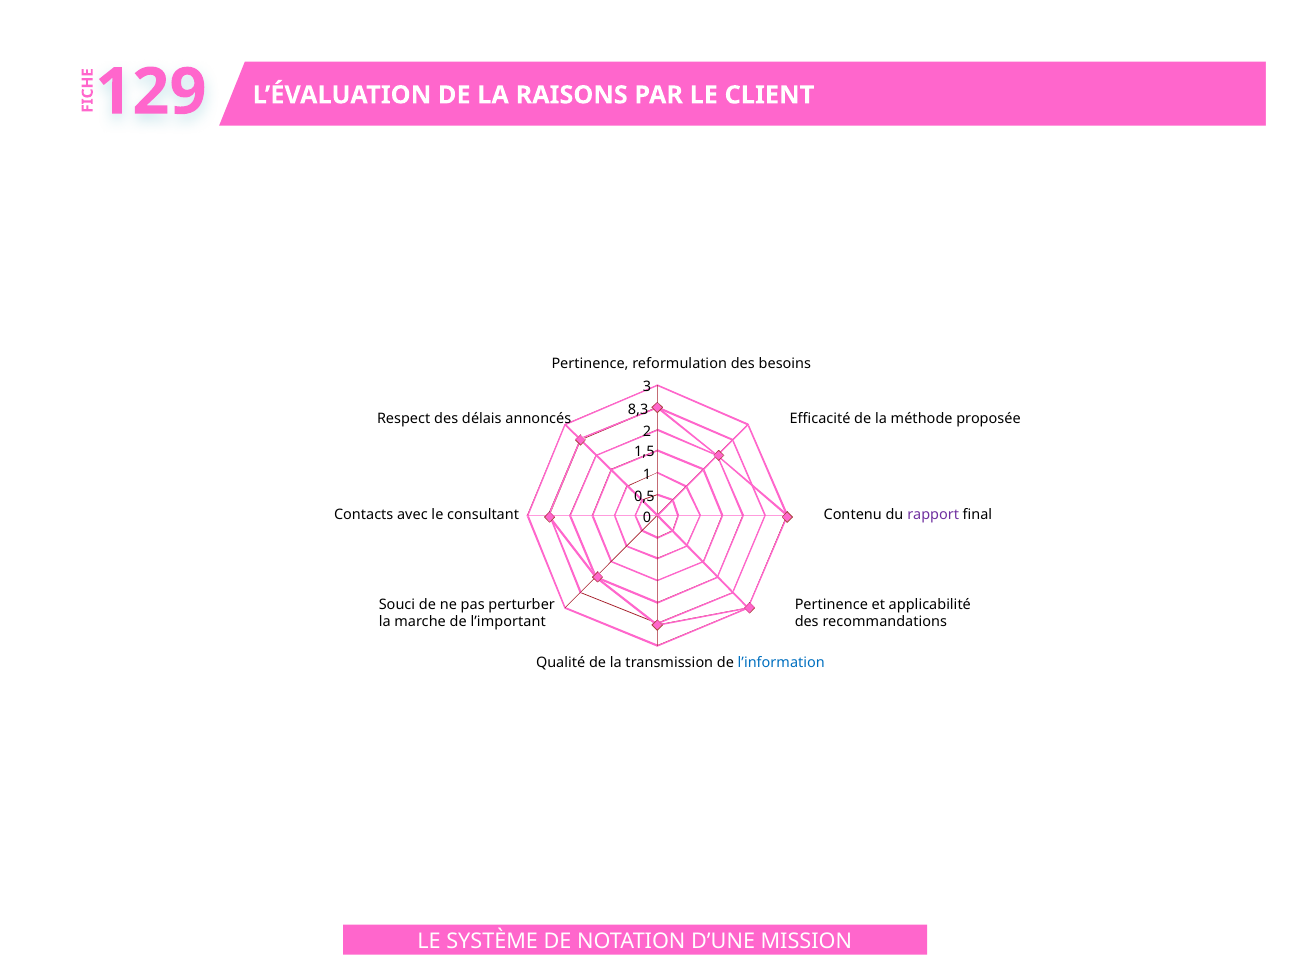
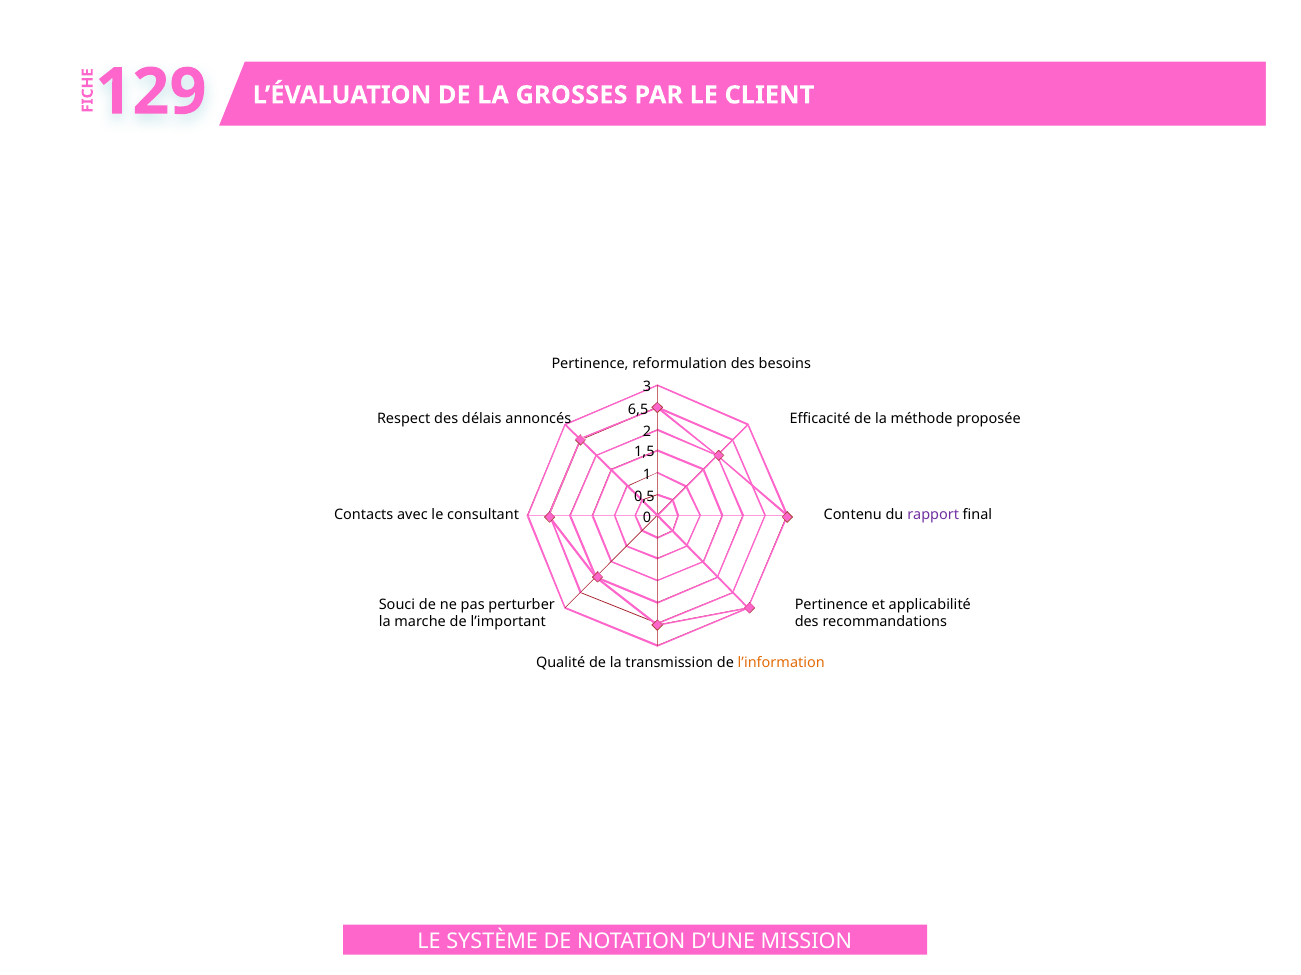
RAISONS: RAISONS -> GROSSES
8,3: 8,3 -> 6,5
l’information colour: blue -> orange
